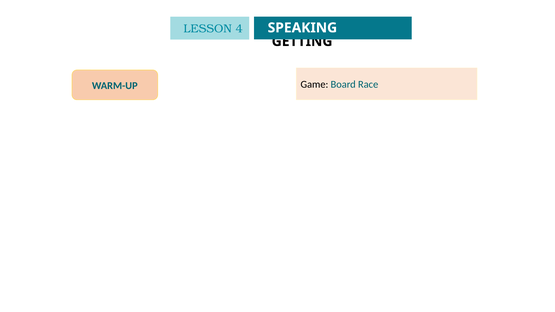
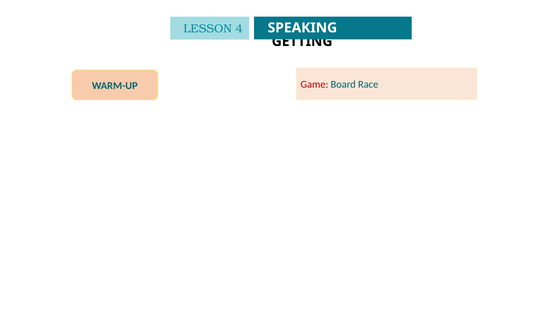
Game colour: black -> red
